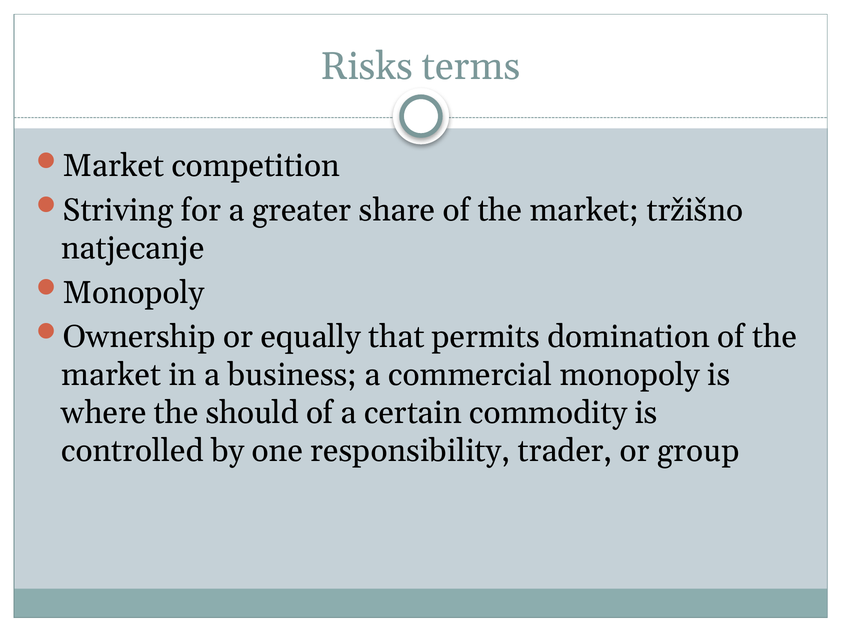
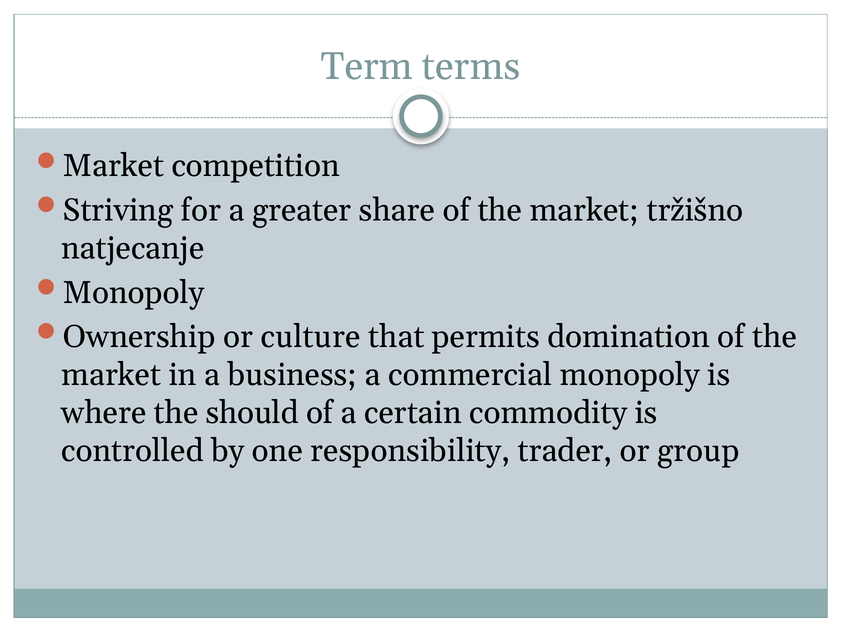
Risks: Risks -> Term
equally: equally -> culture
